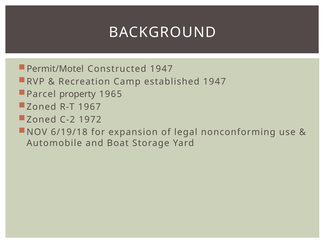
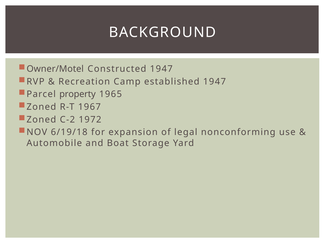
Permit/Motel: Permit/Motel -> Owner/Motel
